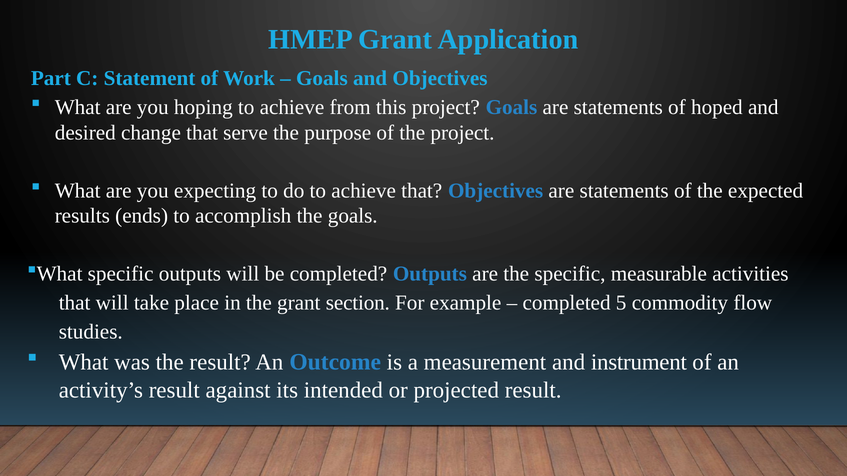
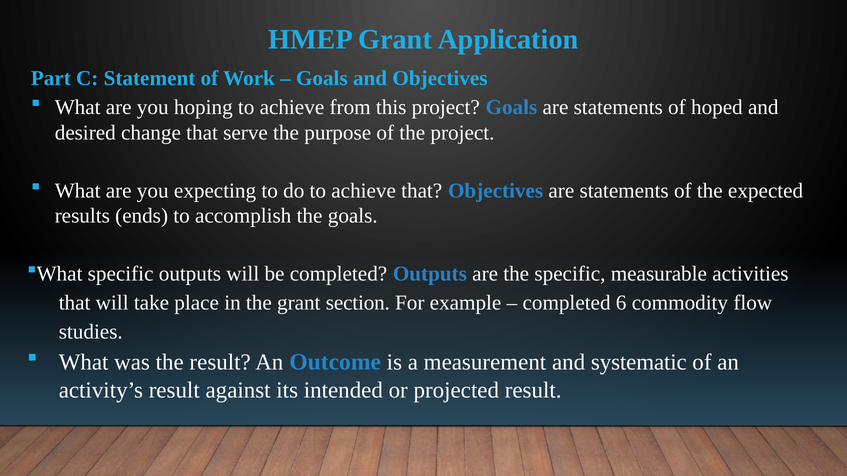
5: 5 -> 6
instrument: instrument -> systematic
